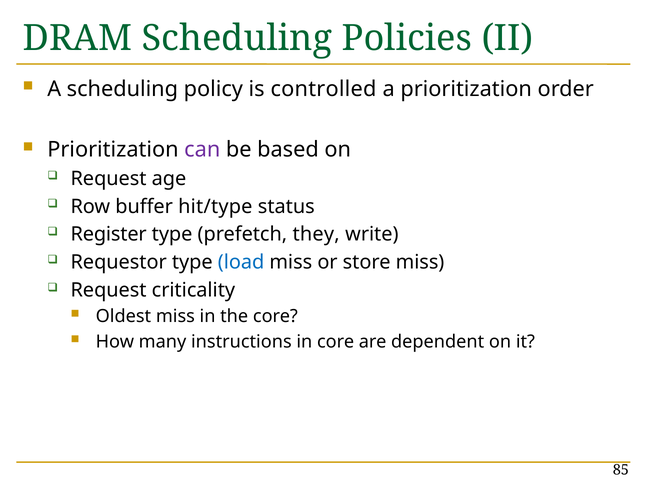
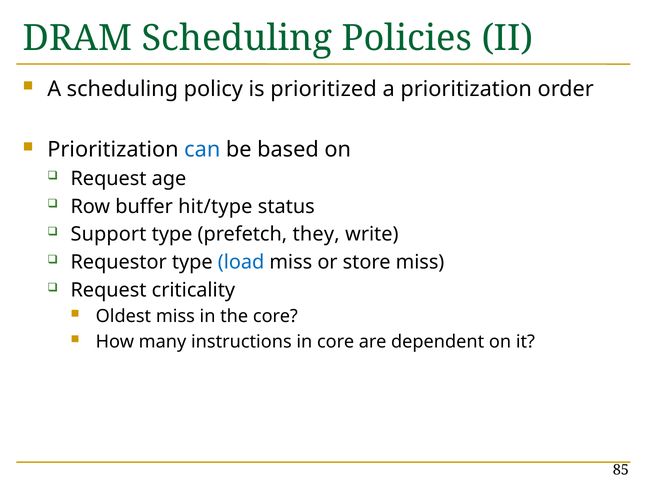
controlled: controlled -> prioritized
can colour: purple -> blue
Register: Register -> Support
